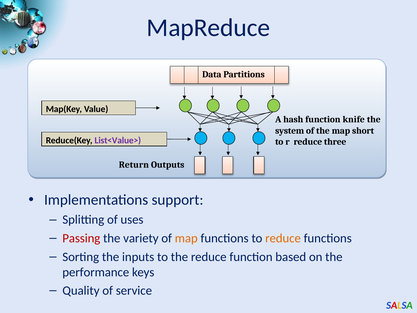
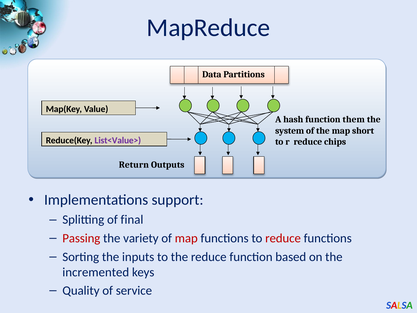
knife: knife -> them
three: three -> chips
uses: uses -> final
map at (186, 238) colour: orange -> red
reduce at (283, 238) colour: orange -> red
performance: performance -> incremented
